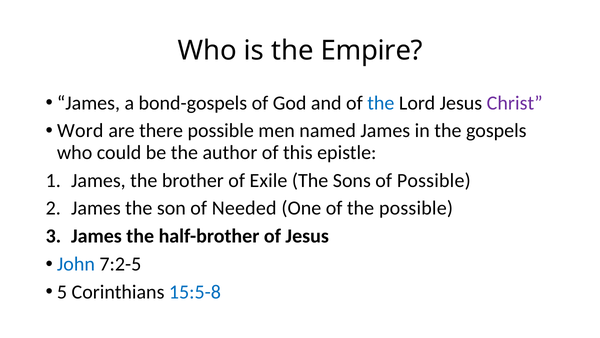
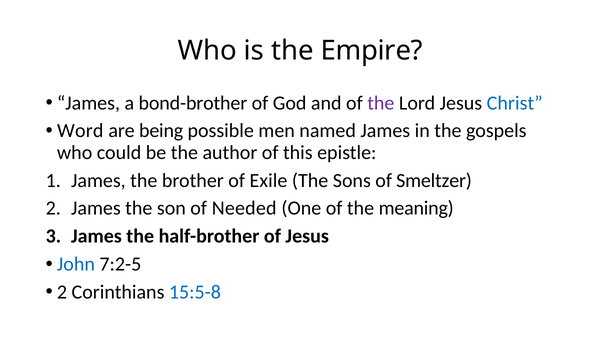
bond-gospels: bond-gospels -> bond-brother
the at (381, 103) colour: blue -> purple
Christ colour: purple -> blue
there: there -> being
of Possible: Possible -> Smeltzer
the possible: possible -> meaning
5 at (62, 292): 5 -> 2
